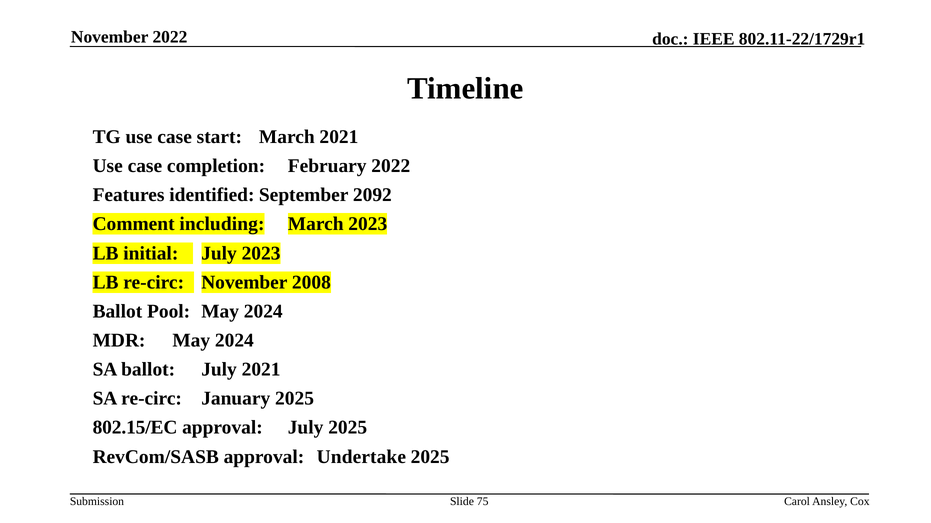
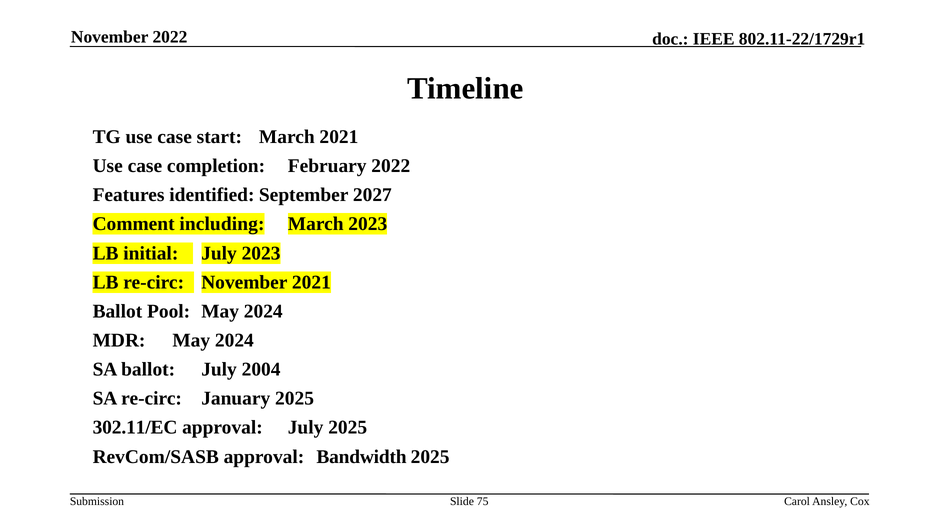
2092: 2092 -> 2027
November 2008: 2008 -> 2021
July 2021: 2021 -> 2004
802.15/EC: 802.15/EC -> 302.11/EC
Undertake: Undertake -> Bandwidth
